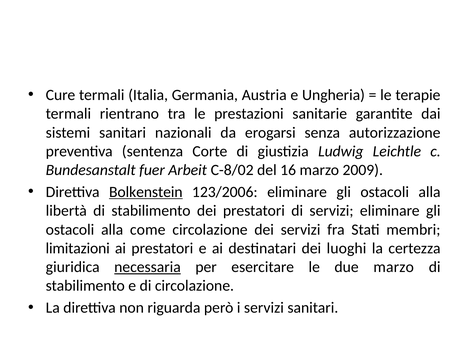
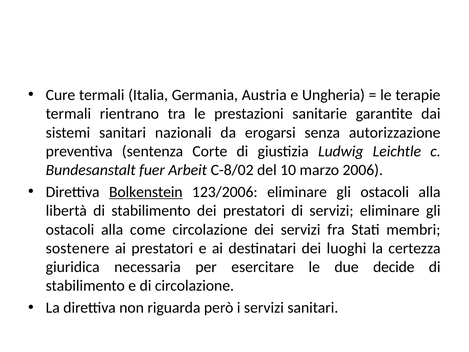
16: 16 -> 10
2009: 2009 -> 2006
limitazioni: limitazioni -> sostenere
necessaria underline: present -> none
due marzo: marzo -> decide
